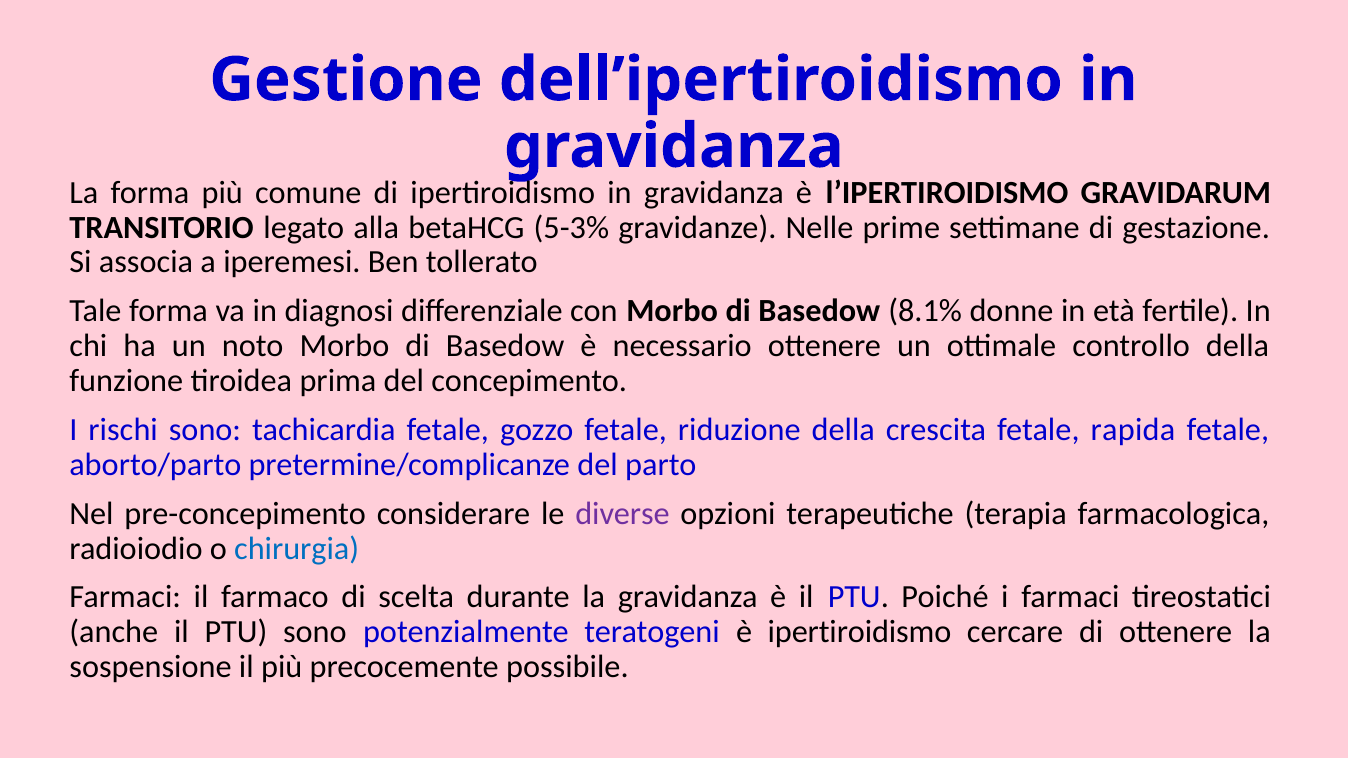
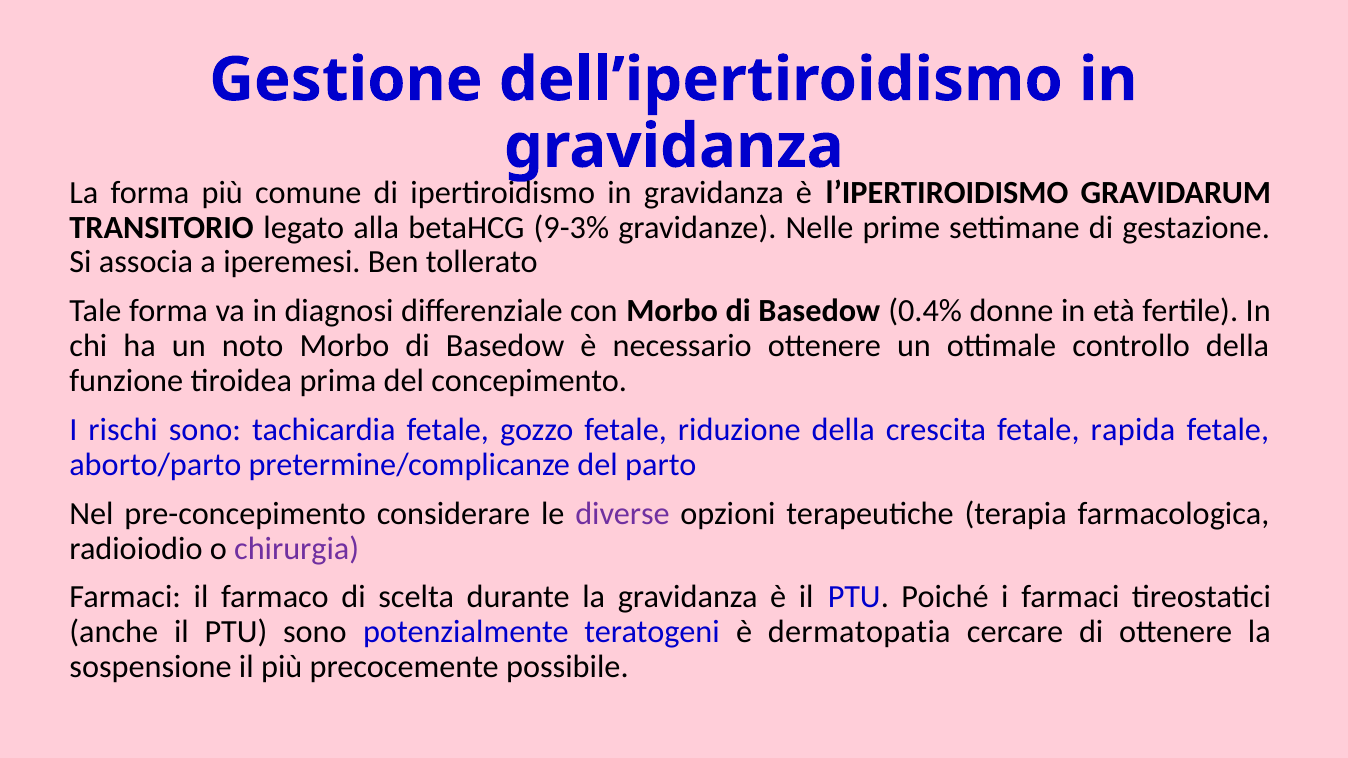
5-3%: 5-3% -> 9-3%
8.1%: 8.1% -> 0.4%
chirurgia colour: blue -> purple
è ipertiroidismo: ipertiroidismo -> dermatopatia
